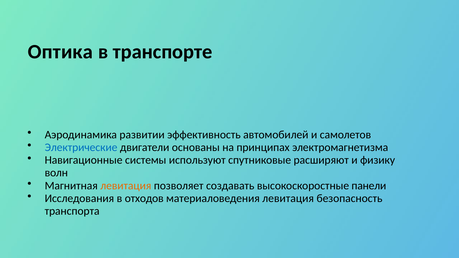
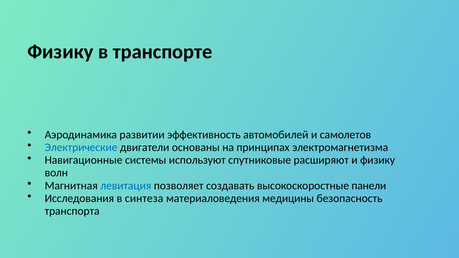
Оптика at (60, 52): Оптика -> Физику
левитация at (126, 186) colour: orange -> blue
отходов: отходов -> синтеза
материаловедения левитация: левитация -> медицины
